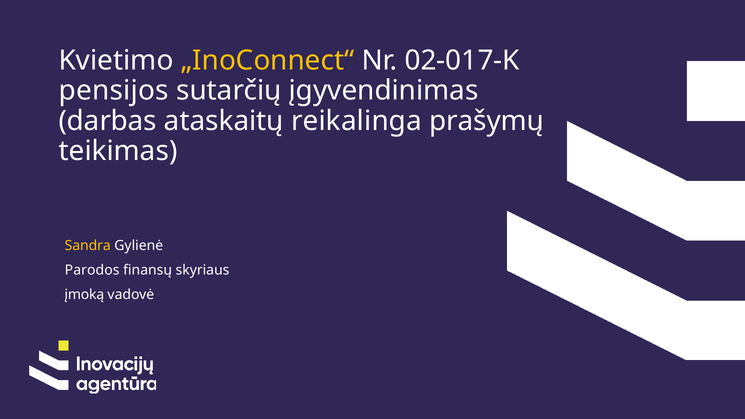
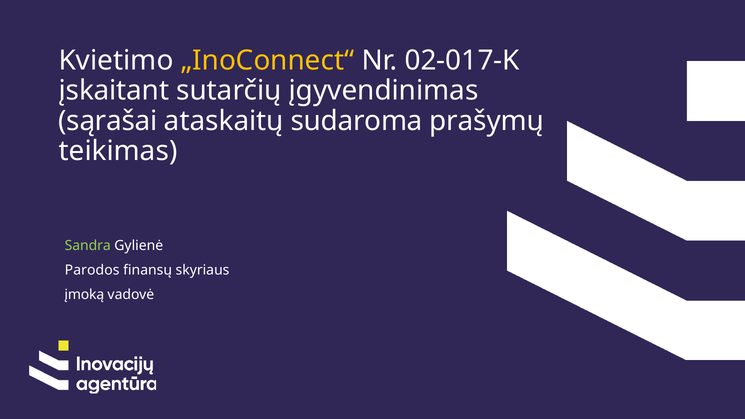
pensijos: pensijos -> įskaitant
darbas: darbas -> sąrašai
reikalinga: reikalinga -> sudaroma
Sandra colour: yellow -> light green
